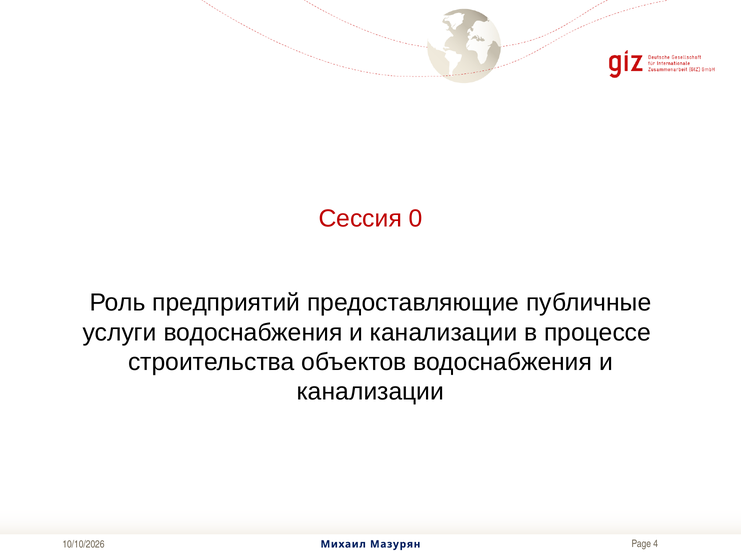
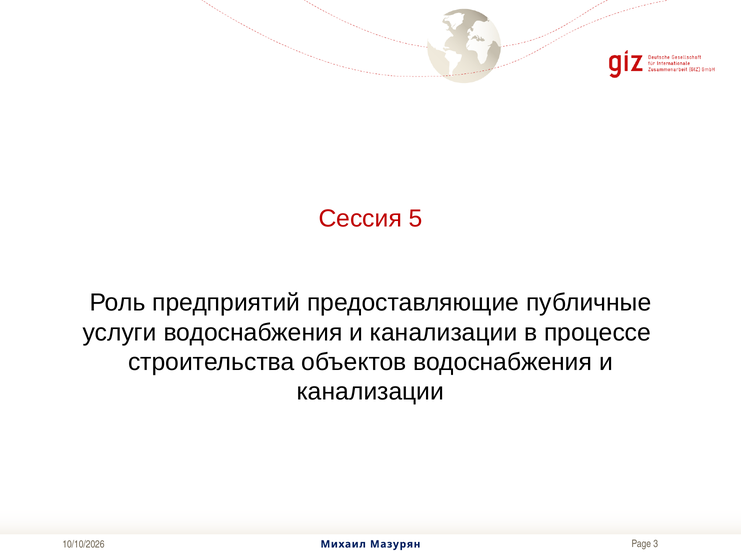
0: 0 -> 5
4: 4 -> 3
